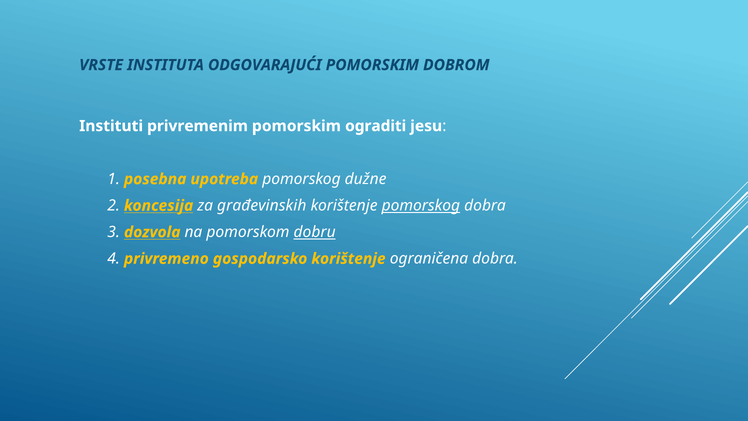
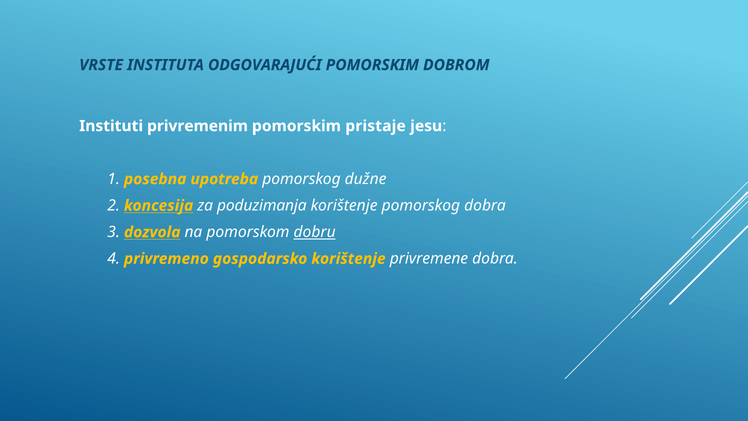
ograditi: ograditi -> pristaje
građevinskih: građevinskih -> poduzimanja
pomorskog at (421, 206) underline: present -> none
ograničena: ograničena -> privremene
